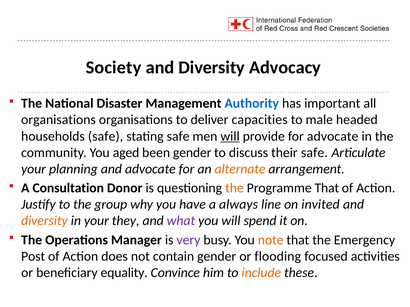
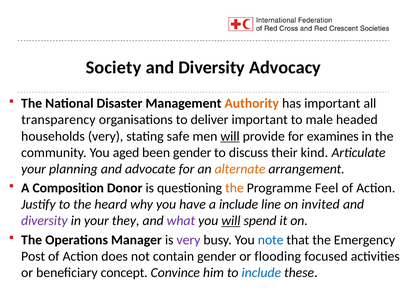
Authority colour: blue -> orange
organisations at (58, 120): organisations -> transparency
deliver capacities: capacities -> important
households safe: safe -> very
for advocate: advocate -> examines
their safe: safe -> kind
Consultation: Consultation -> Composition
Programme That: That -> Feel
group: group -> heard
a always: always -> include
diversity at (44, 221) colour: orange -> purple
will at (231, 221) underline: none -> present
note colour: orange -> blue
equality: equality -> concept
include at (261, 273) colour: orange -> blue
